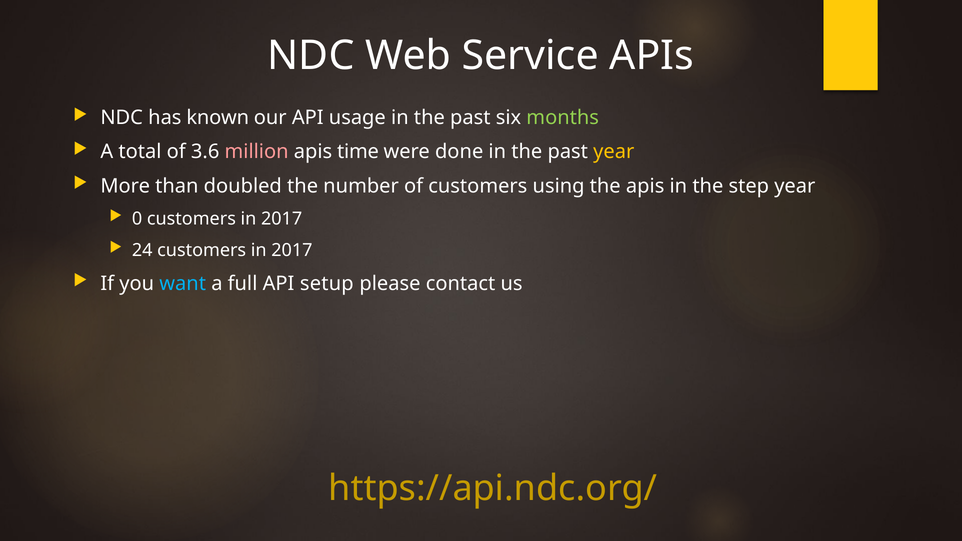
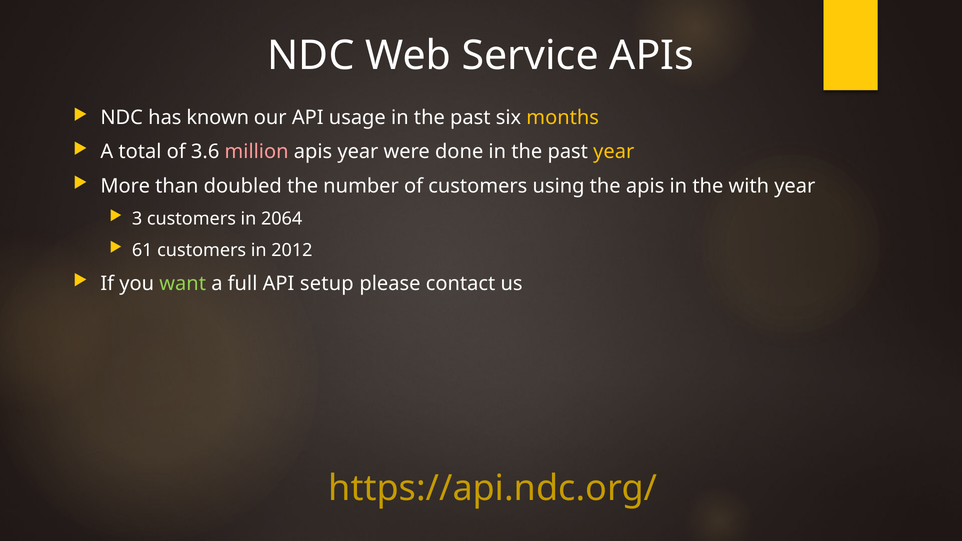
months colour: light green -> yellow
apis time: time -> year
step: step -> with
0: 0 -> 3
2017 at (282, 219): 2017 -> 2064
24: 24 -> 61
2017 at (292, 250): 2017 -> 2012
want colour: light blue -> light green
